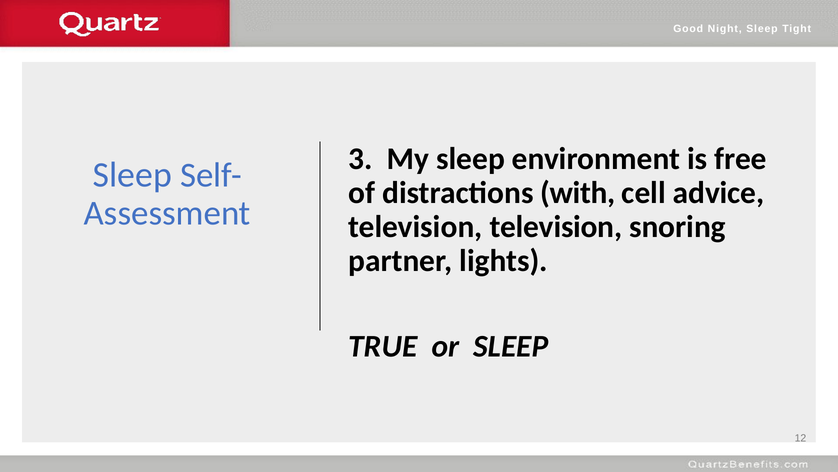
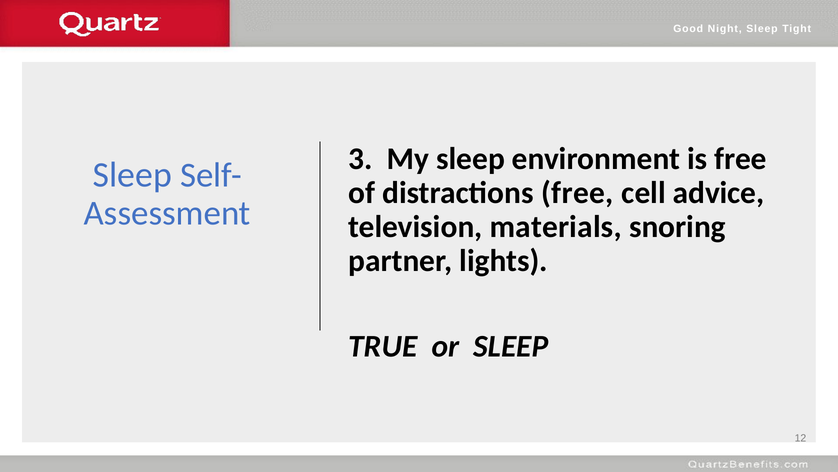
distractions with: with -> free
television television: television -> materials
